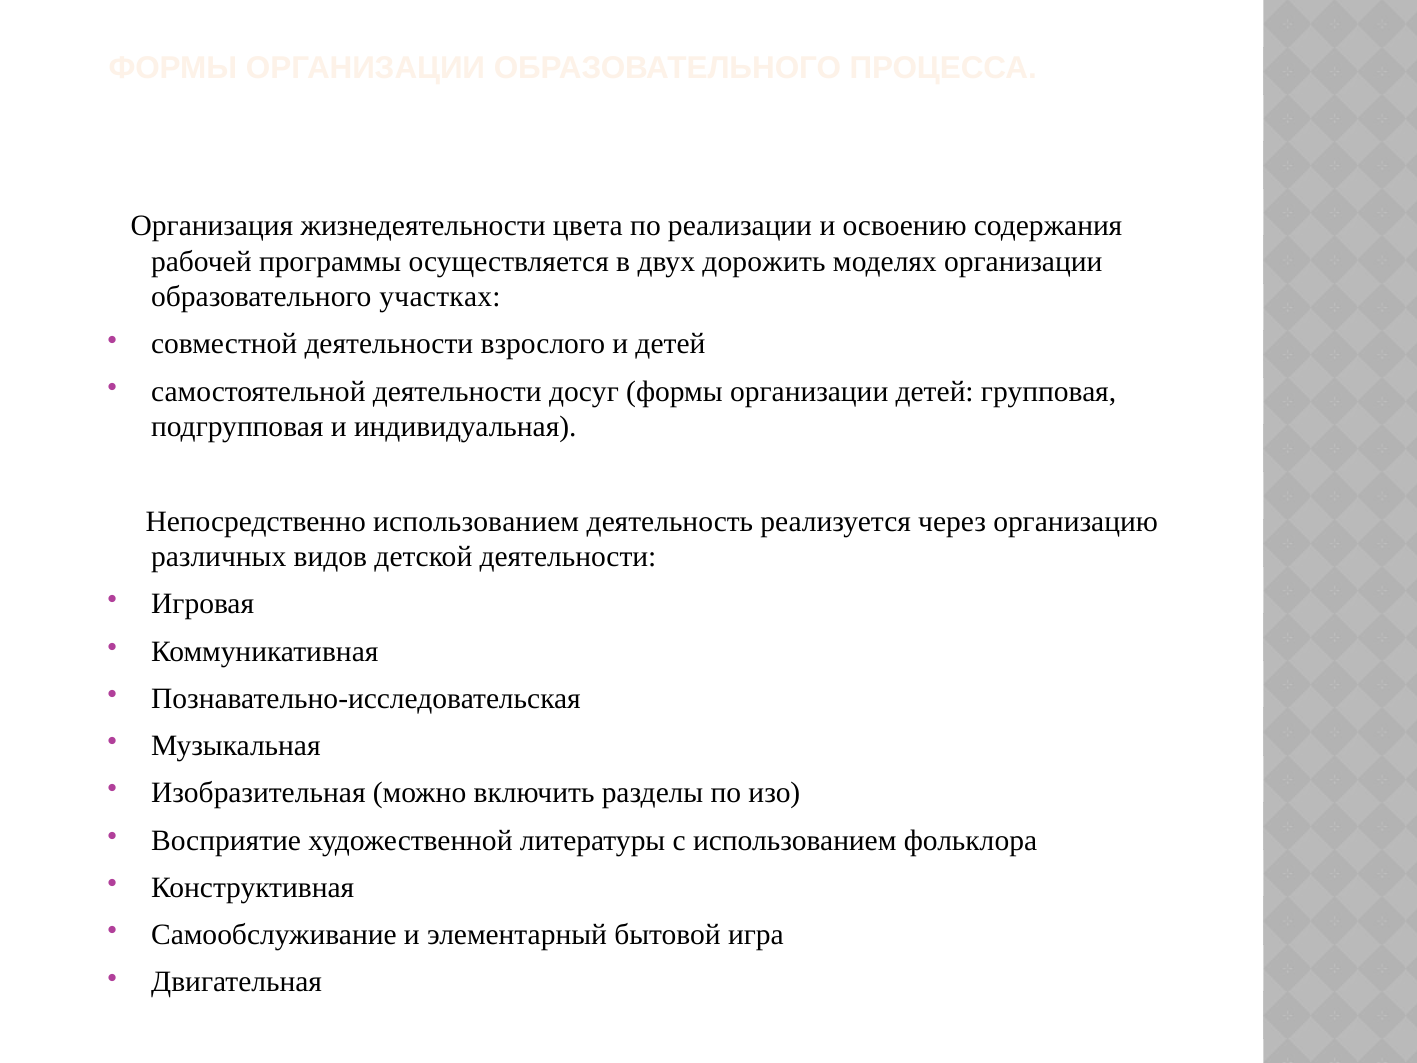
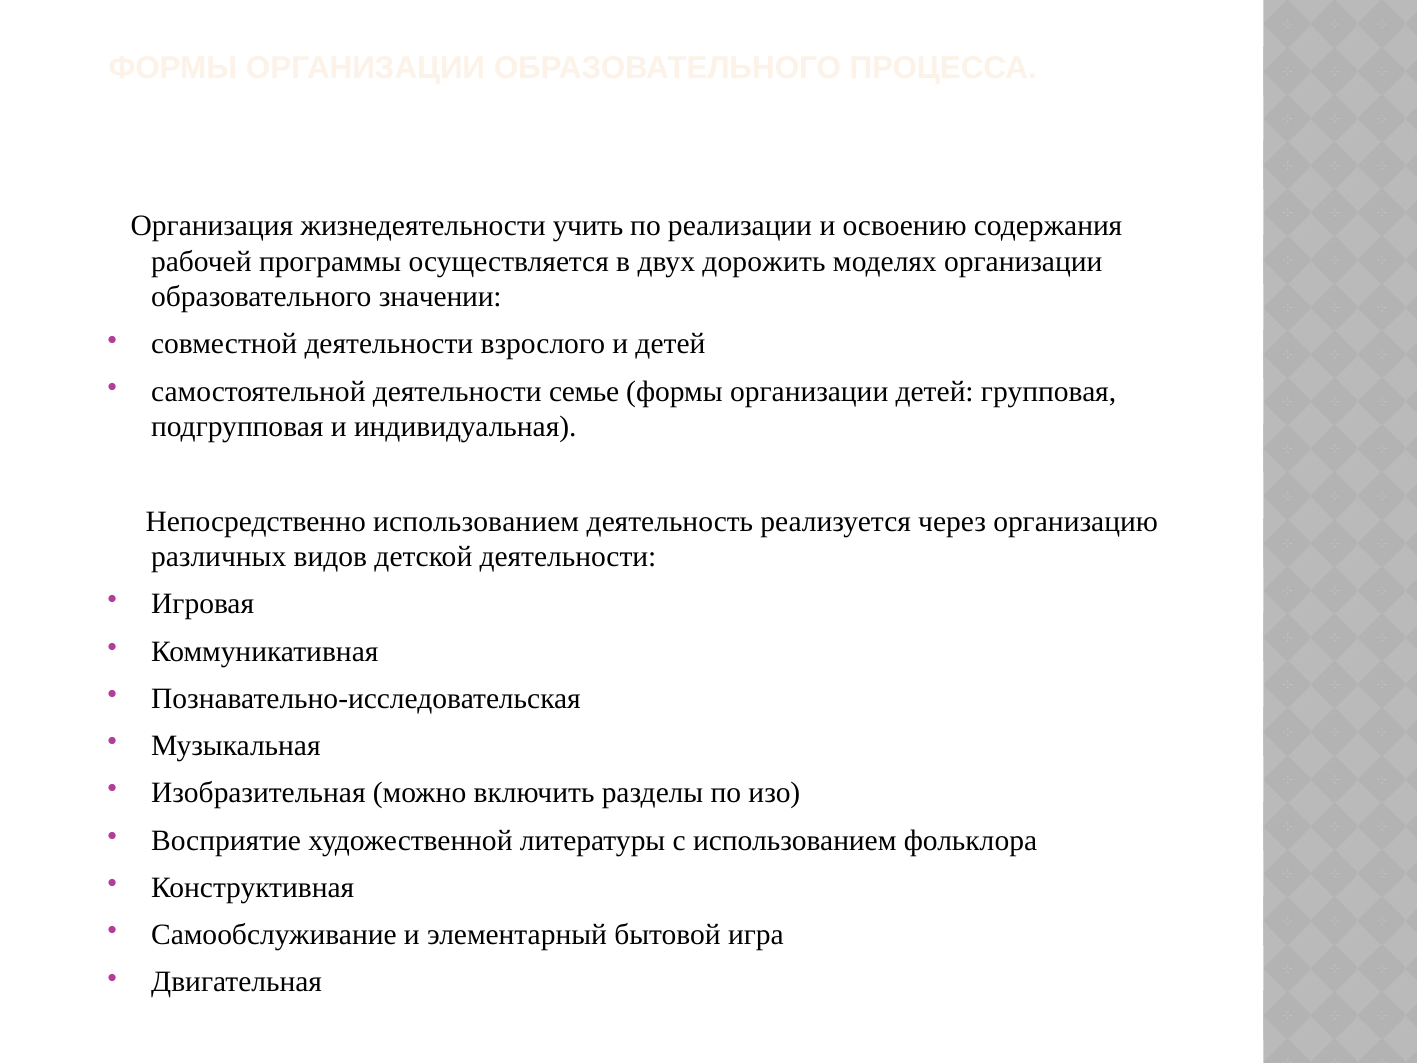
цвета: цвета -> учить
участках: участках -> значении
досуг: досуг -> семье
